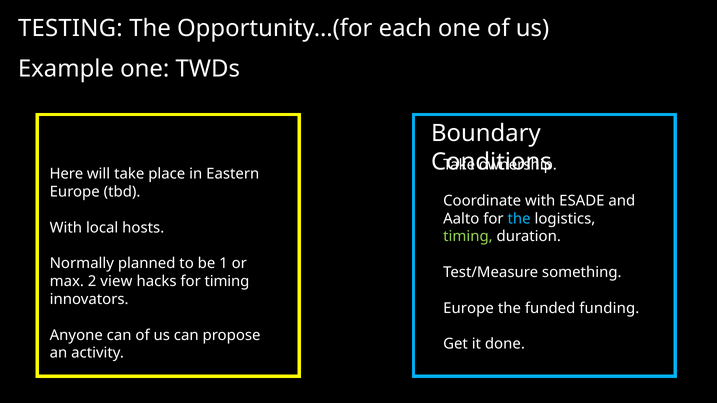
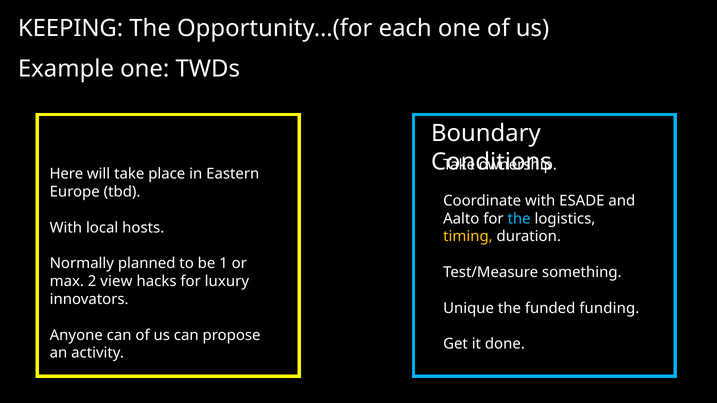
TESTING: TESTING -> KEEPING
timing at (468, 237) colour: light green -> yellow
for timing: timing -> luxury
Europe at (469, 308): Europe -> Unique
